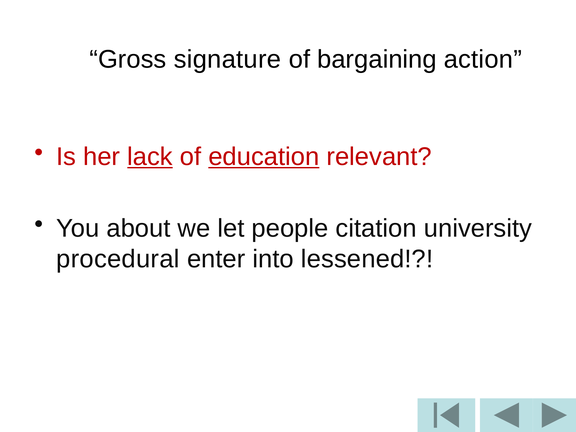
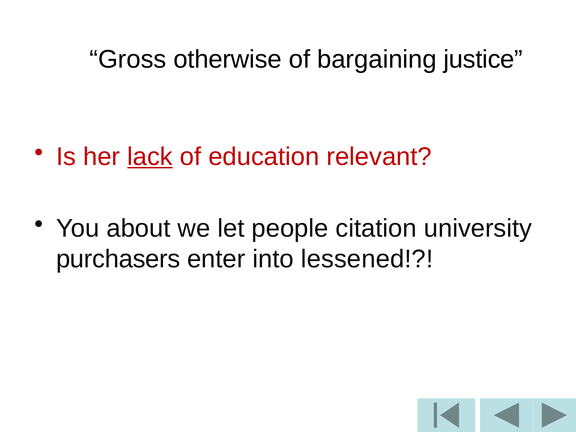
signature: signature -> otherwise
action: action -> justice
education underline: present -> none
procedural: procedural -> purchasers
